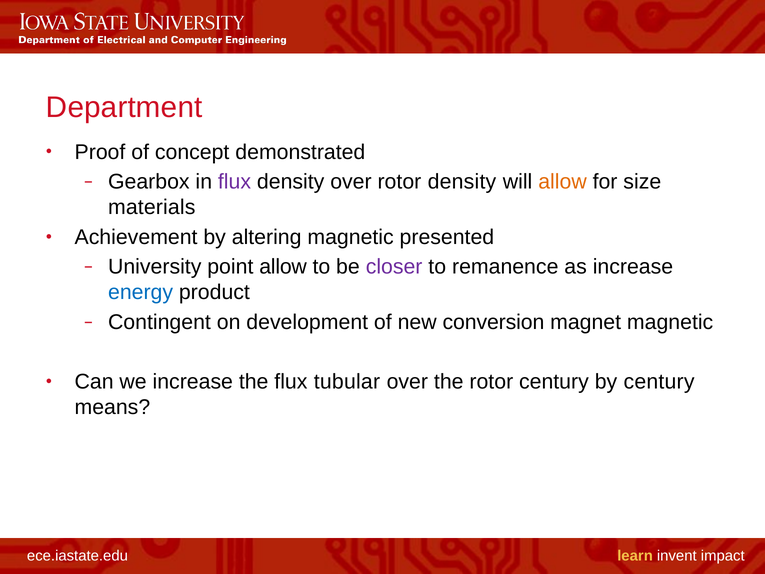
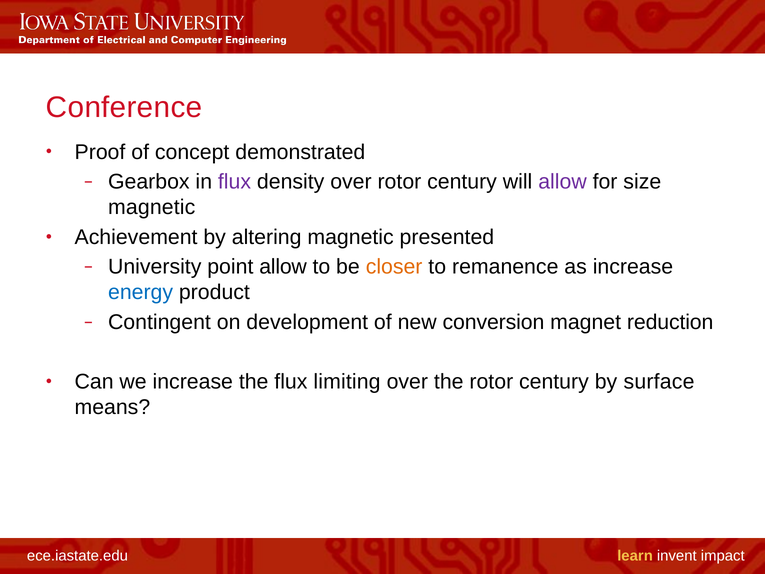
Department: Department -> Conference
over rotor density: density -> century
allow at (563, 182) colour: orange -> purple
materials at (152, 207): materials -> magnetic
closer colour: purple -> orange
magnet magnetic: magnetic -> reduction
tubular: tubular -> limiting
by century: century -> surface
